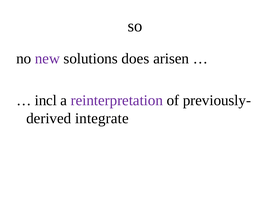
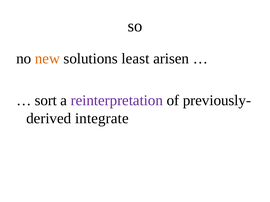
new colour: purple -> orange
does: does -> least
incl: incl -> sort
